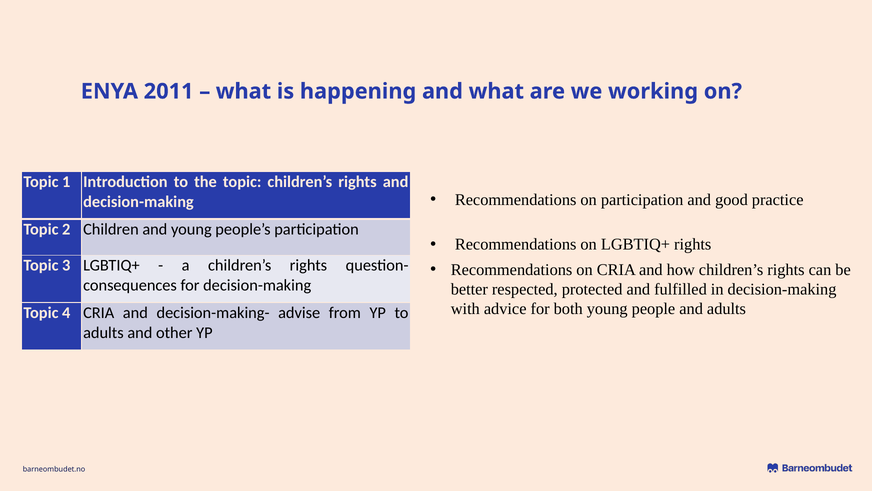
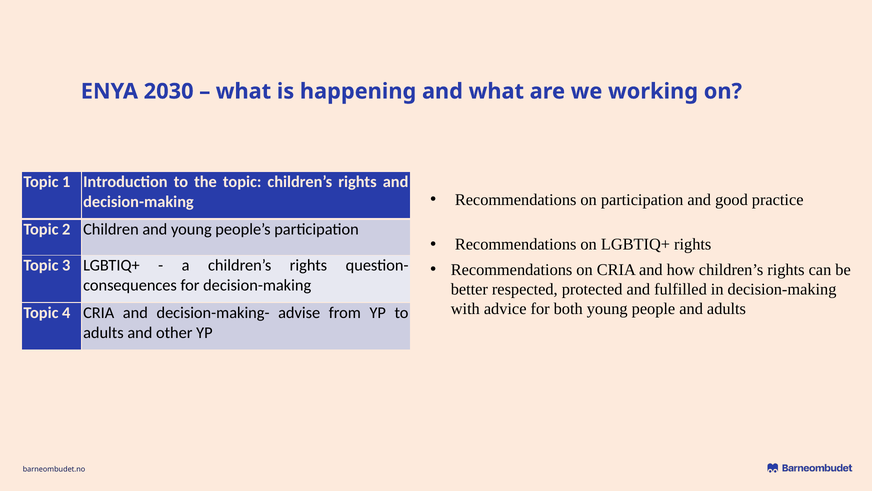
2011: 2011 -> 2030
